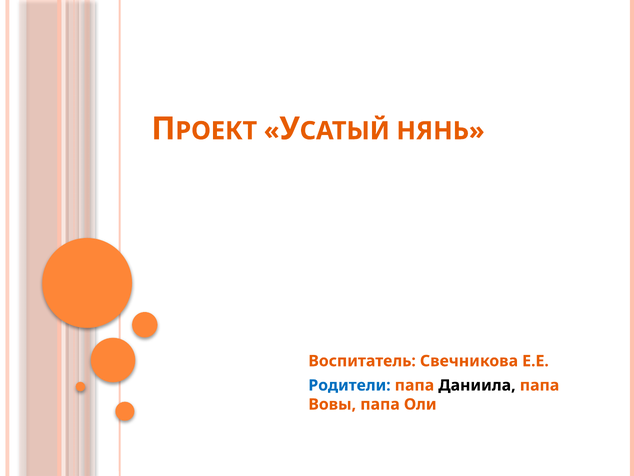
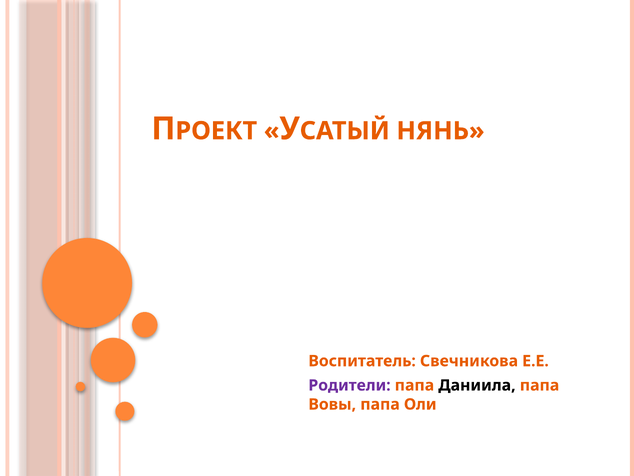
Родители colour: blue -> purple
